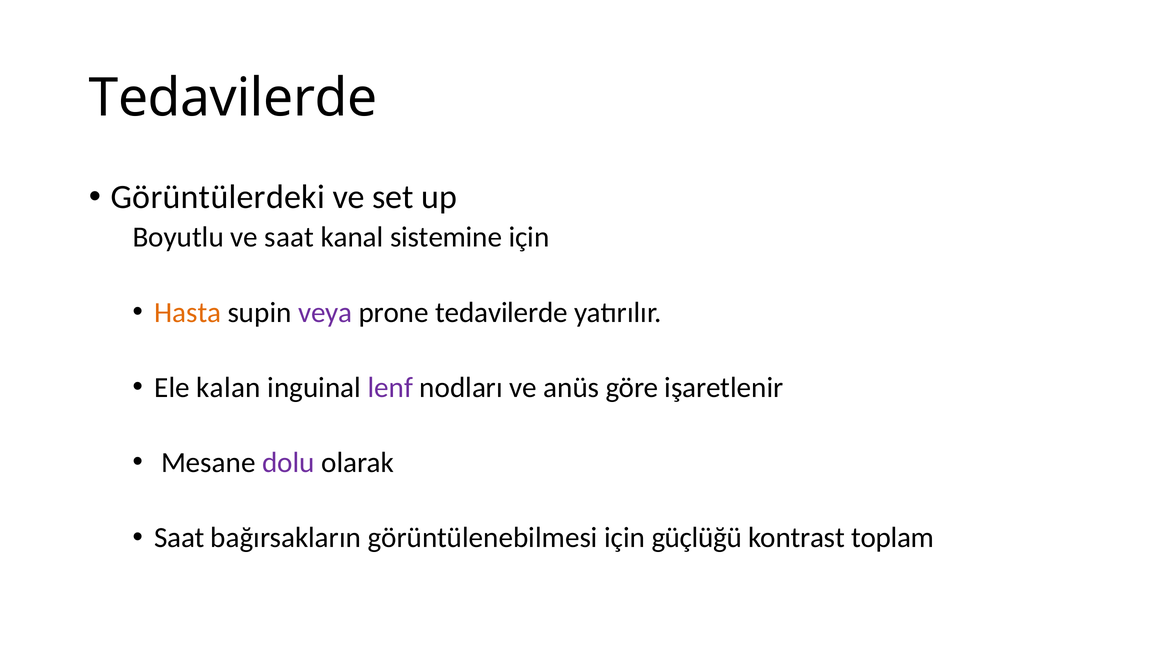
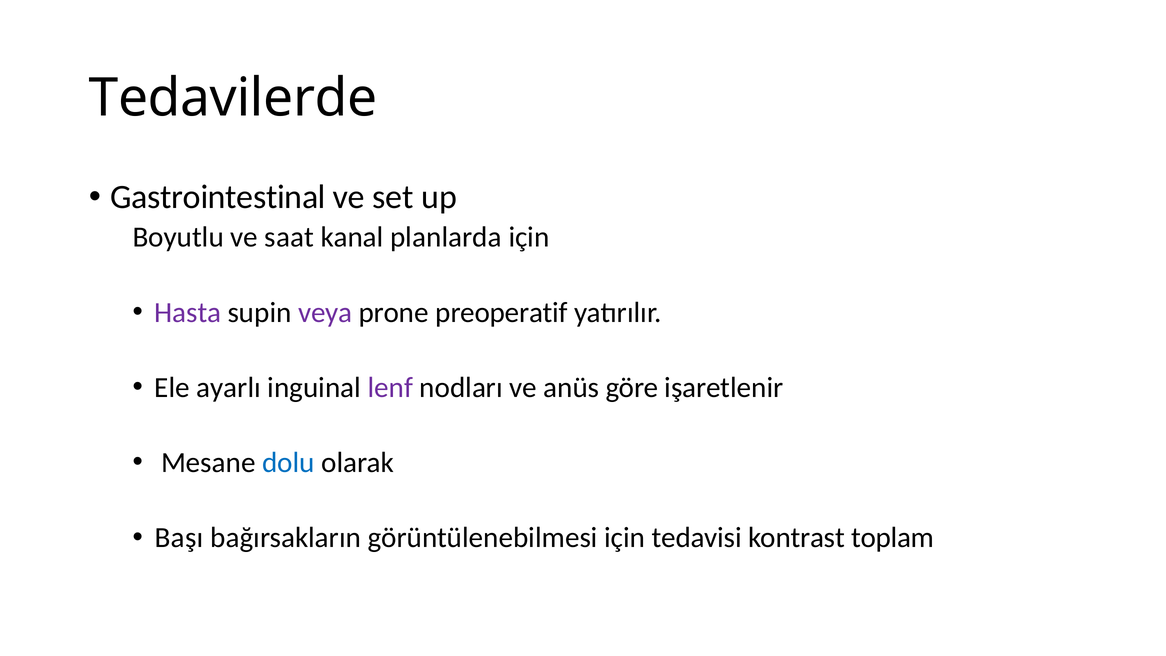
Görüntülerdeki: Görüntülerdeki -> Gastrointestinal
sistemine: sistemine -> planlarda
Hasta colour: orange -> purple
prone tedavilerde: tedavilerde -> preoperatif
kalan: kalan -> ayarlı
dolu colour: purple -> blue
Saat at (179, 537): Saat -> Başı
güçlüğü: güçlüğü -> tedavisi
